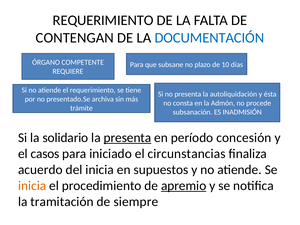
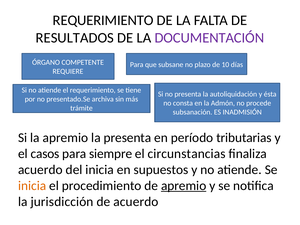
CONTENGAN: CONTENGAN -> RESULTADOS
DOCUMENTACIÓN colour: blue -> purple
la solidario: solidario -> apremio
presenta at (127, 138) underline: present -> none
concesión: concesión -> tributarias
iniciado: iniciado -> siempre
tramitación: tramitación -> jurisdicción
de siempre: siempre -> acuerdo
